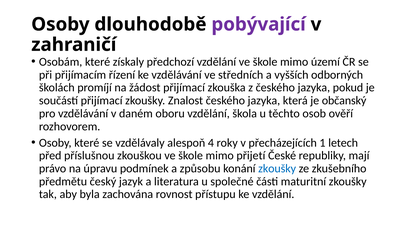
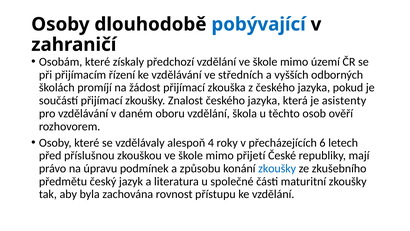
pobývající colour: purple -> blue
občanský: občanský -> asistenty
1: 1 -> 6
